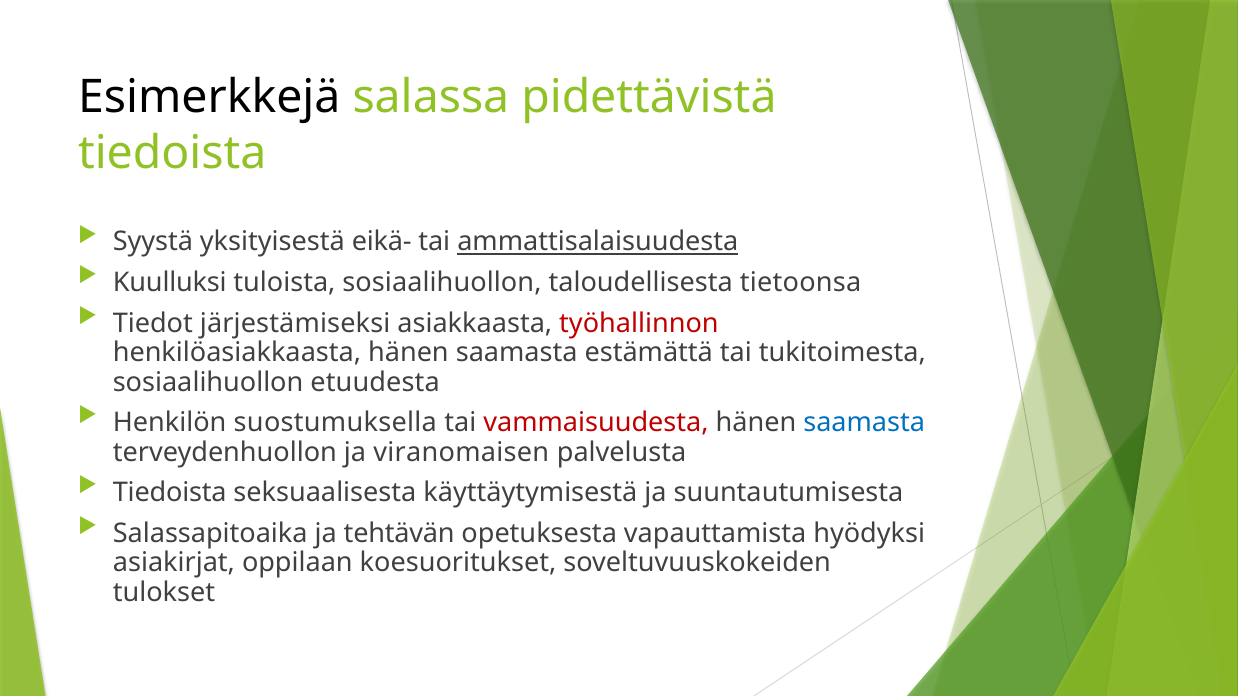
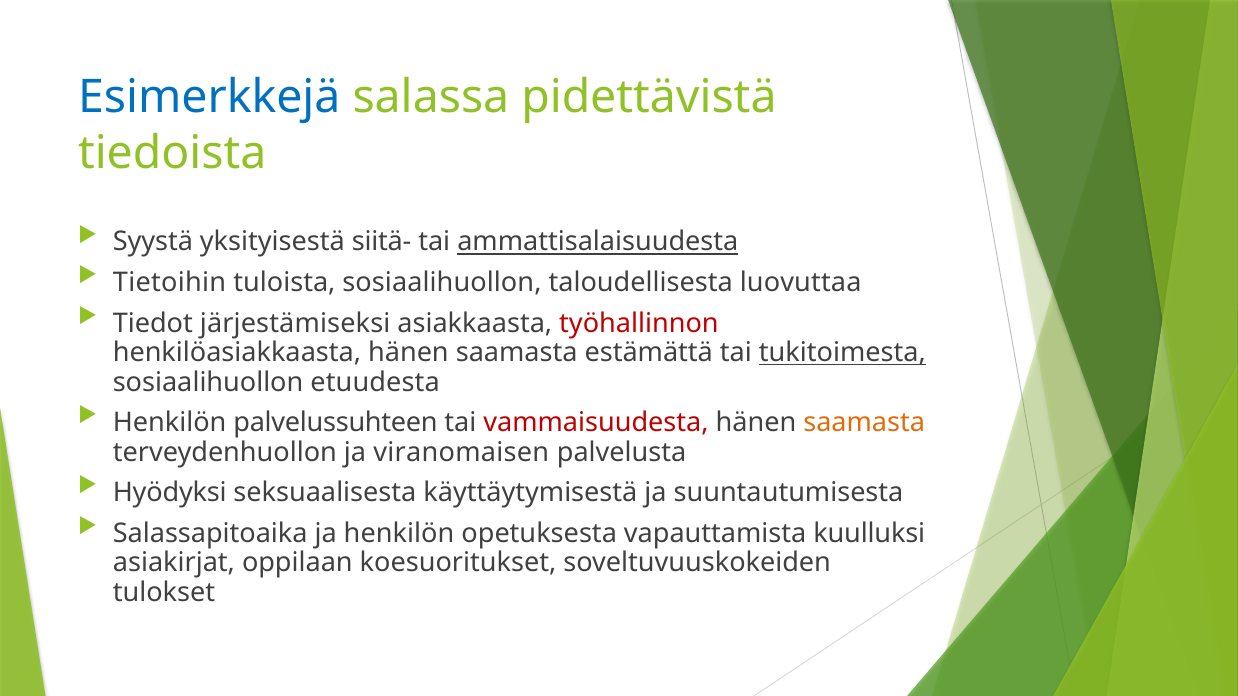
Esimerkkejä colour: black -> blue
eikä-: eikä- -> siitä-
Kuulluksi: Kuulluksi -> Tietoihin
tietoonsa: tietoonsa -> luovuttaa
tukitoimesta underline: none -> present
suostumuksella: suostumuksella -> palvelussuhteen
saamasta at (864, 423) colour: blue -> orange
Tiedoista at (170, 493): Tiedoista -> Hyödyksi
ja tehtävän: tehtävän -> henkilön
hyödyksi: hyödyksi -> kuulluksi
